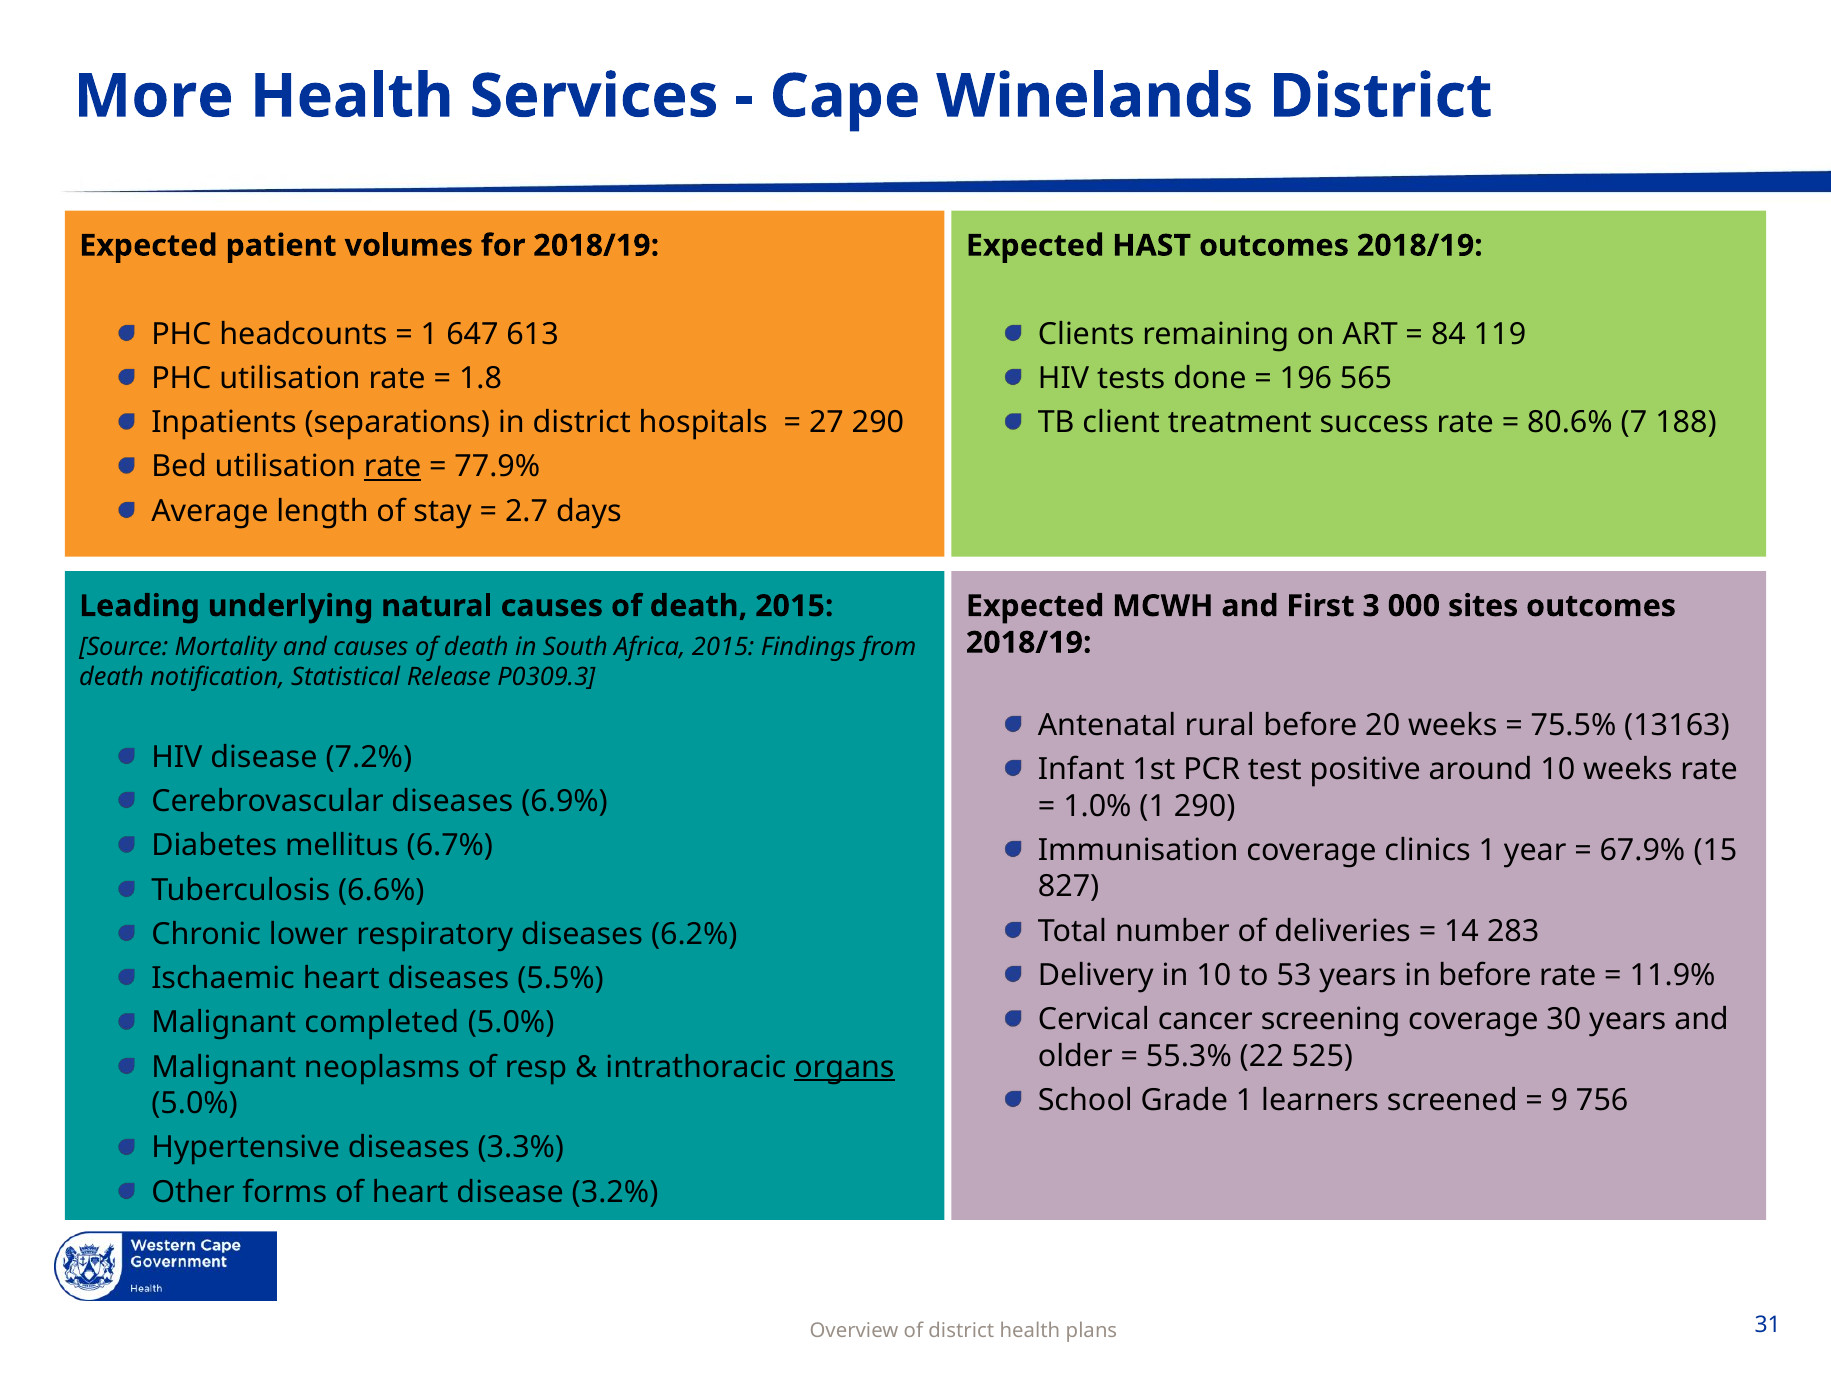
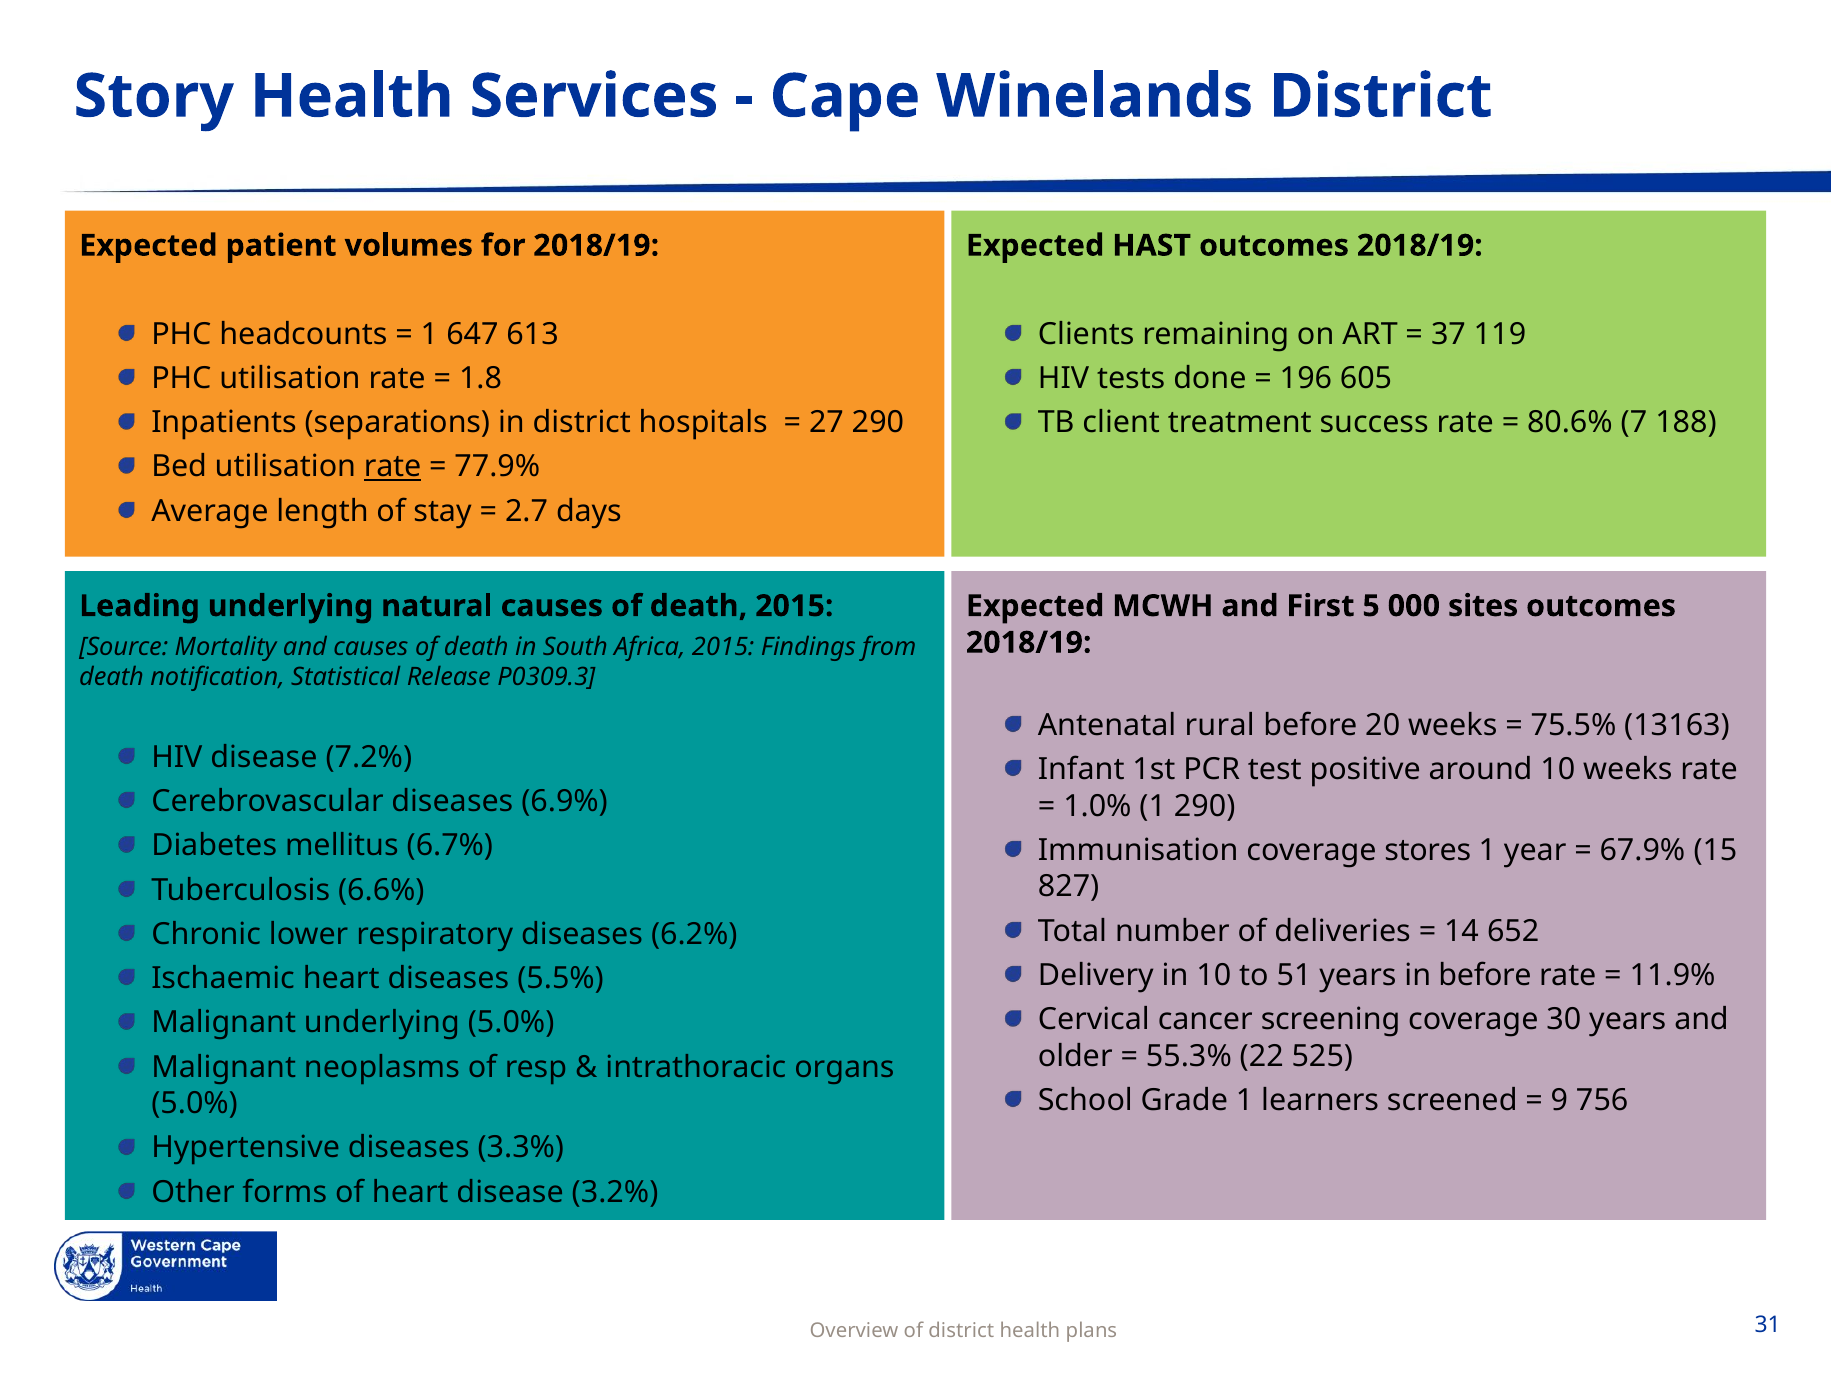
More: More -> Story
84: 84 -> 37
565: 565 -> 605
3: 3 -> 5
clinics: clinics -> stores
283: 283 -> 652
53: 53 -> 51
Malignant completed: completed -> underlying
organs underline: present -> none
